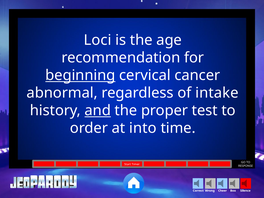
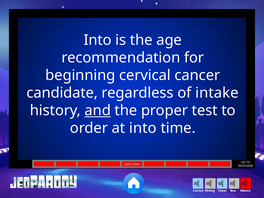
Loci at (98, 40): Loci -> Into
beginning underline: present -> none
abnormal: abnormal -> candidate
